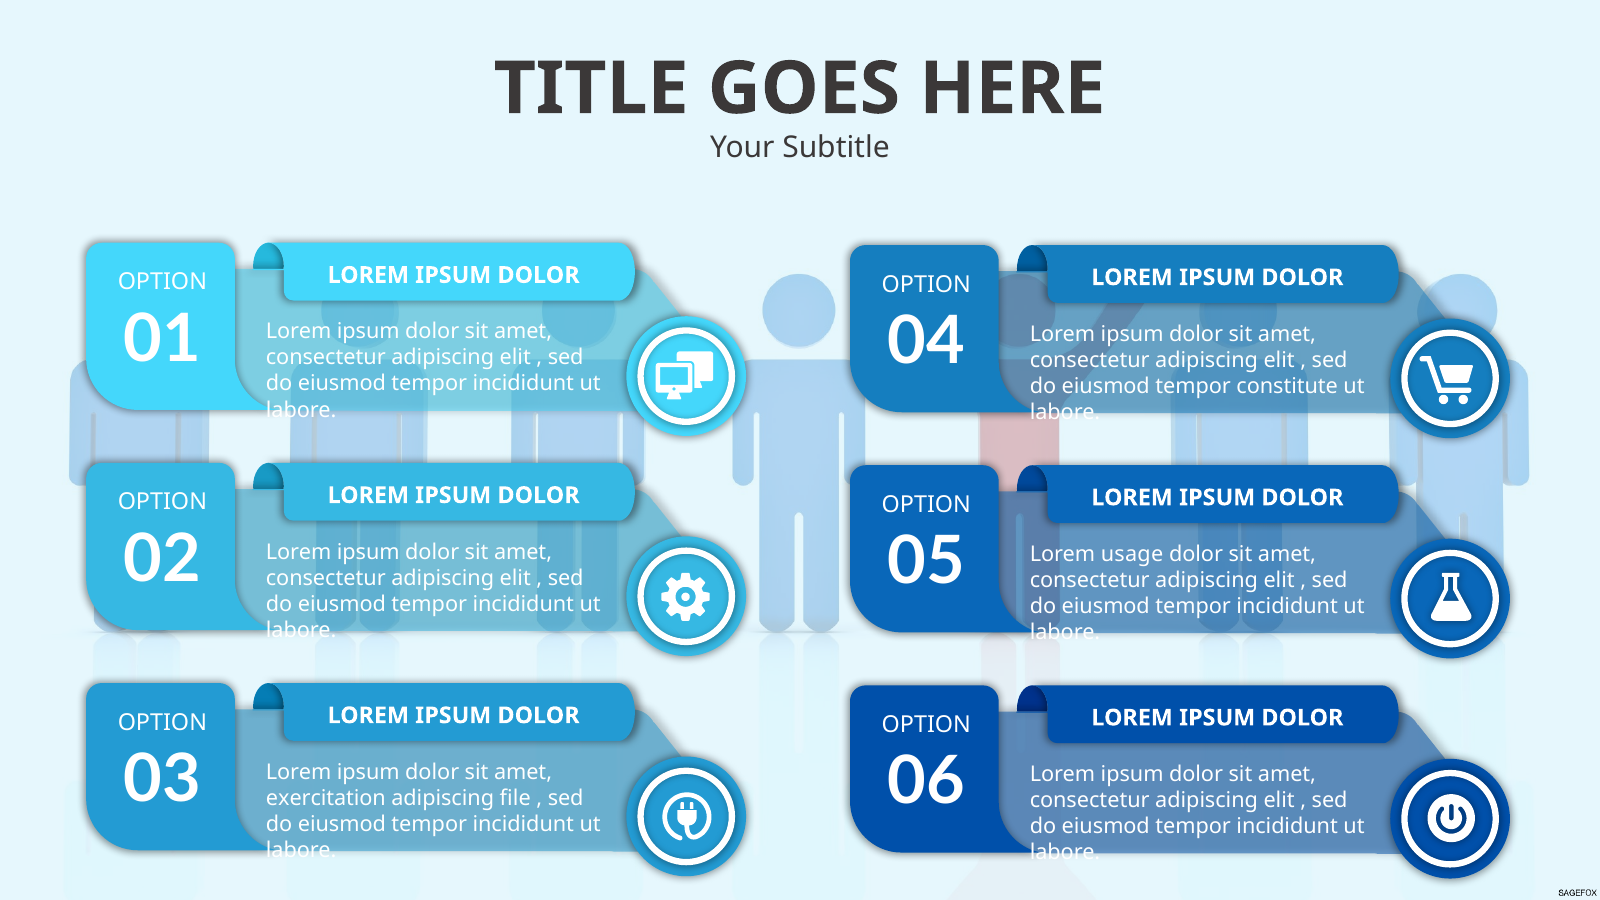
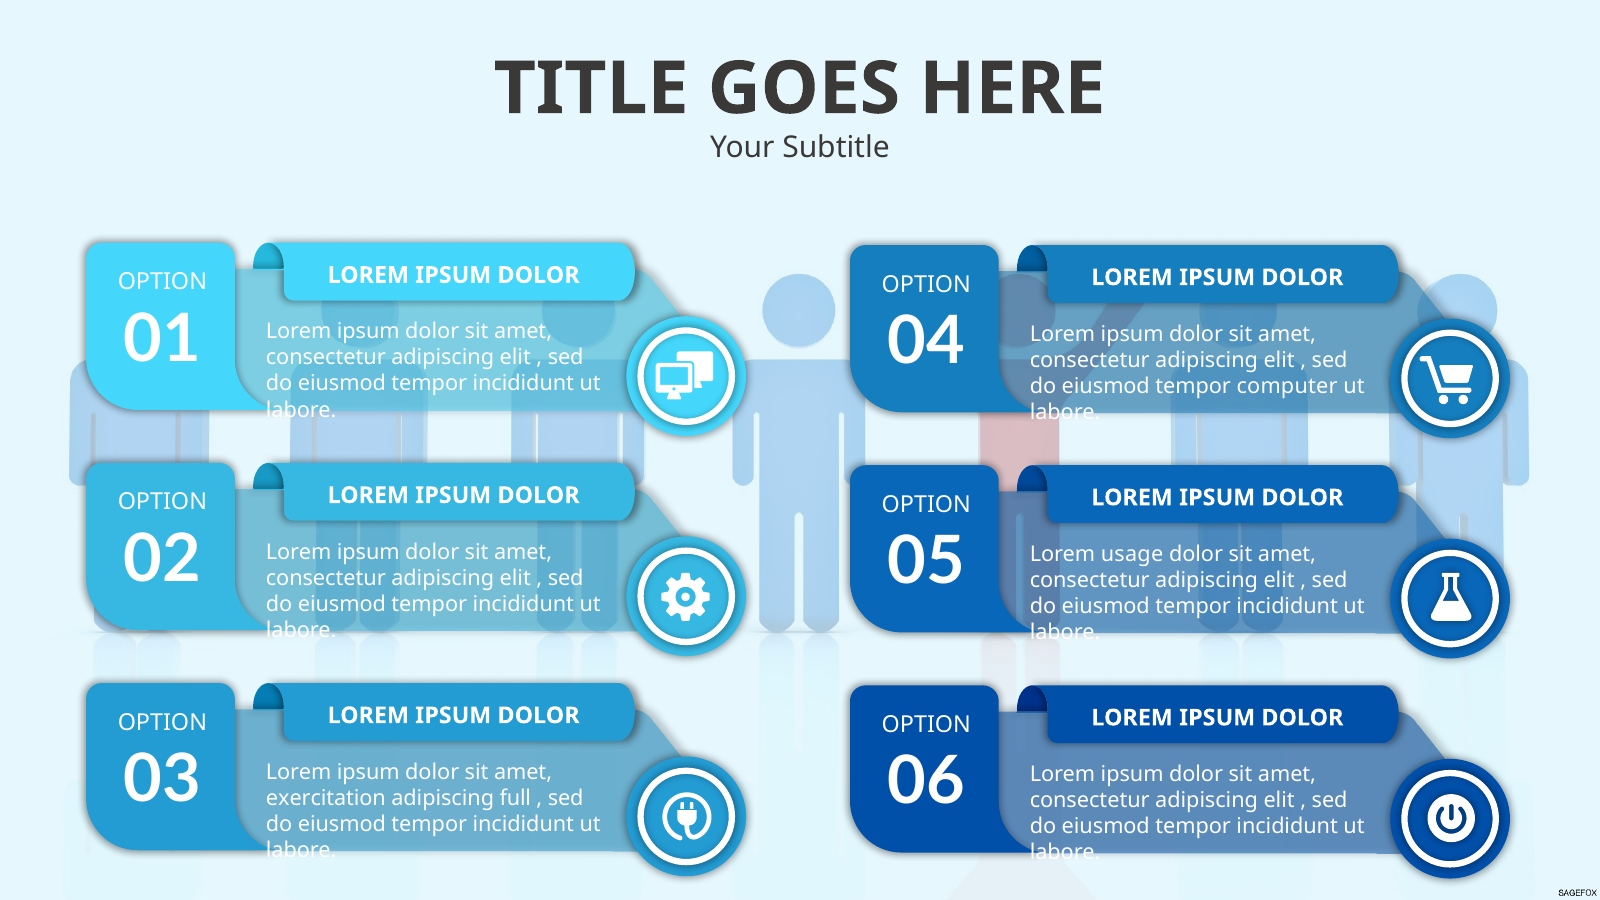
constitute: constitute -> computer
file: file -> full
